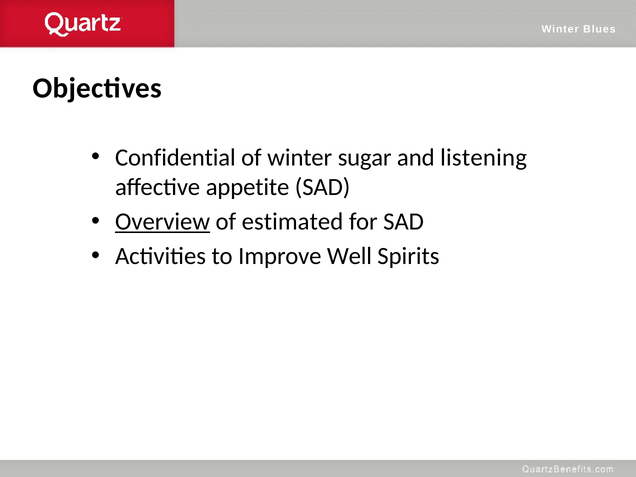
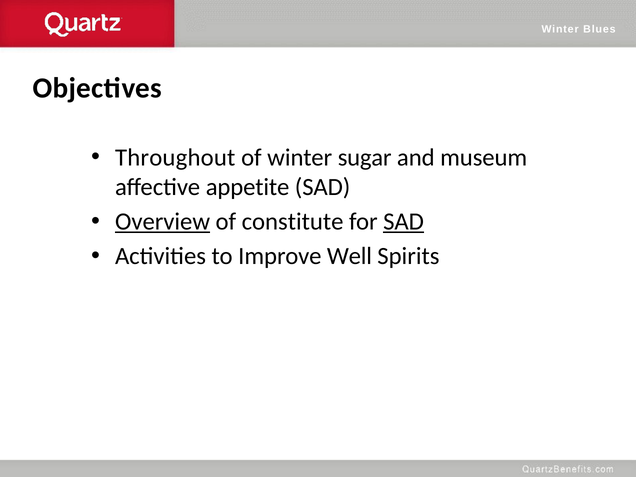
Confidential: Confidential -> Throughout
listening: listening -> museum
estimated: estimated -> constitute
SAD at (404, 222) underline: none -> present
